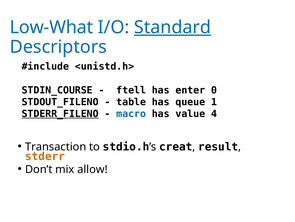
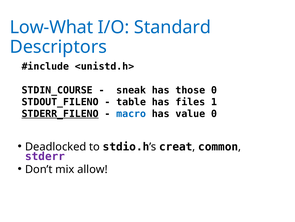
Standard underline: present -> none
ftell: ftell -> sneak
enter: enter -> those
queue: queue -> files
value 4: 4 -> 0
Transaction: Transaction -> Deadlocked
result: result -> common
stderr colour: orange -> purple
